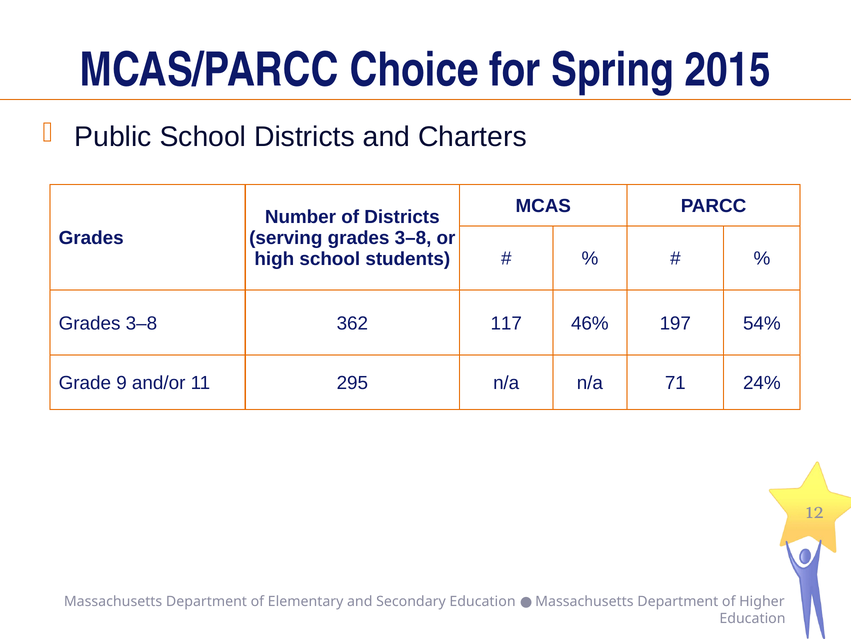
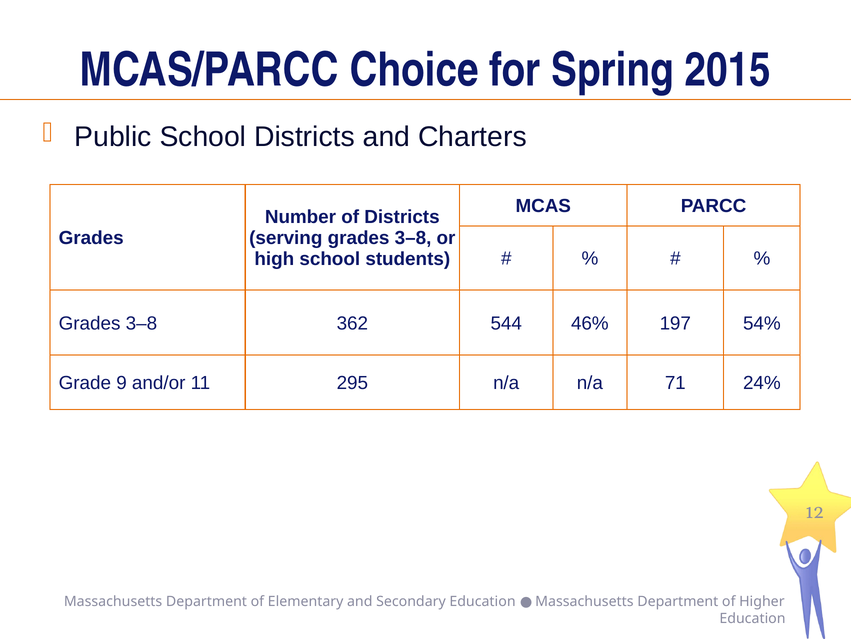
117: 117 -> 544
